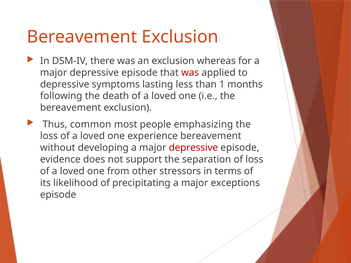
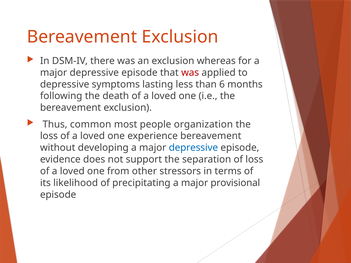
1: 1 -> 6
emphasizing: emphasizing -> organization
depressive at (193, 148) colour: red -> blue
exceptions: exceptions -> provisional
